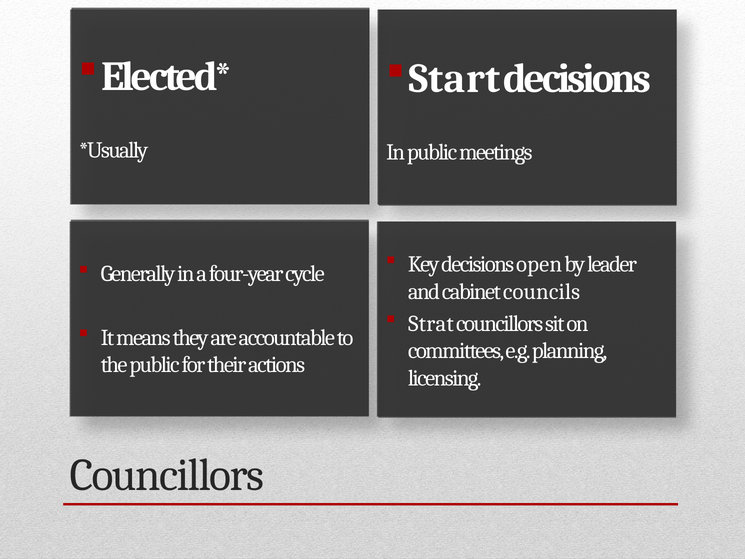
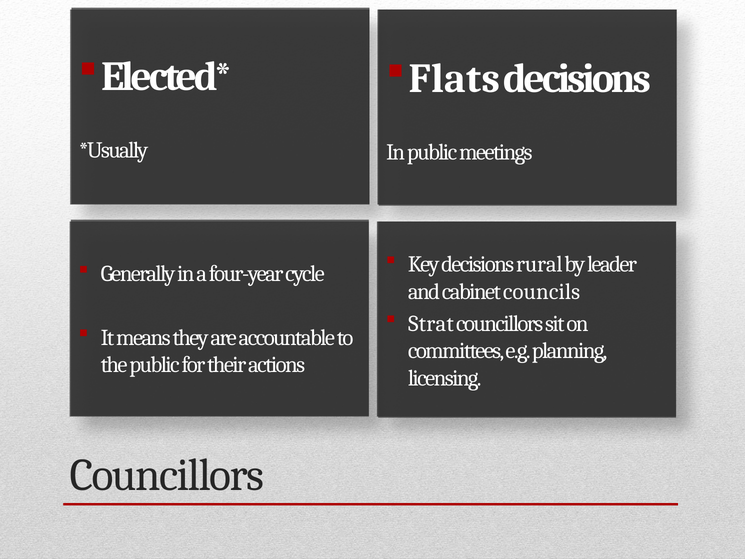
Start: Start -> Flats
open: open -> rural
